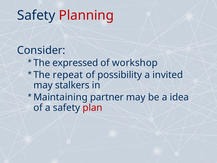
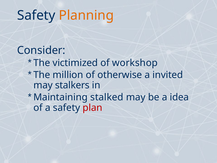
Planning colour: red -> orange
expressed: expressed -> victimized
repeat: repeat -> million
possibility: possibility -> otherwise
partner: partner -> stalked
